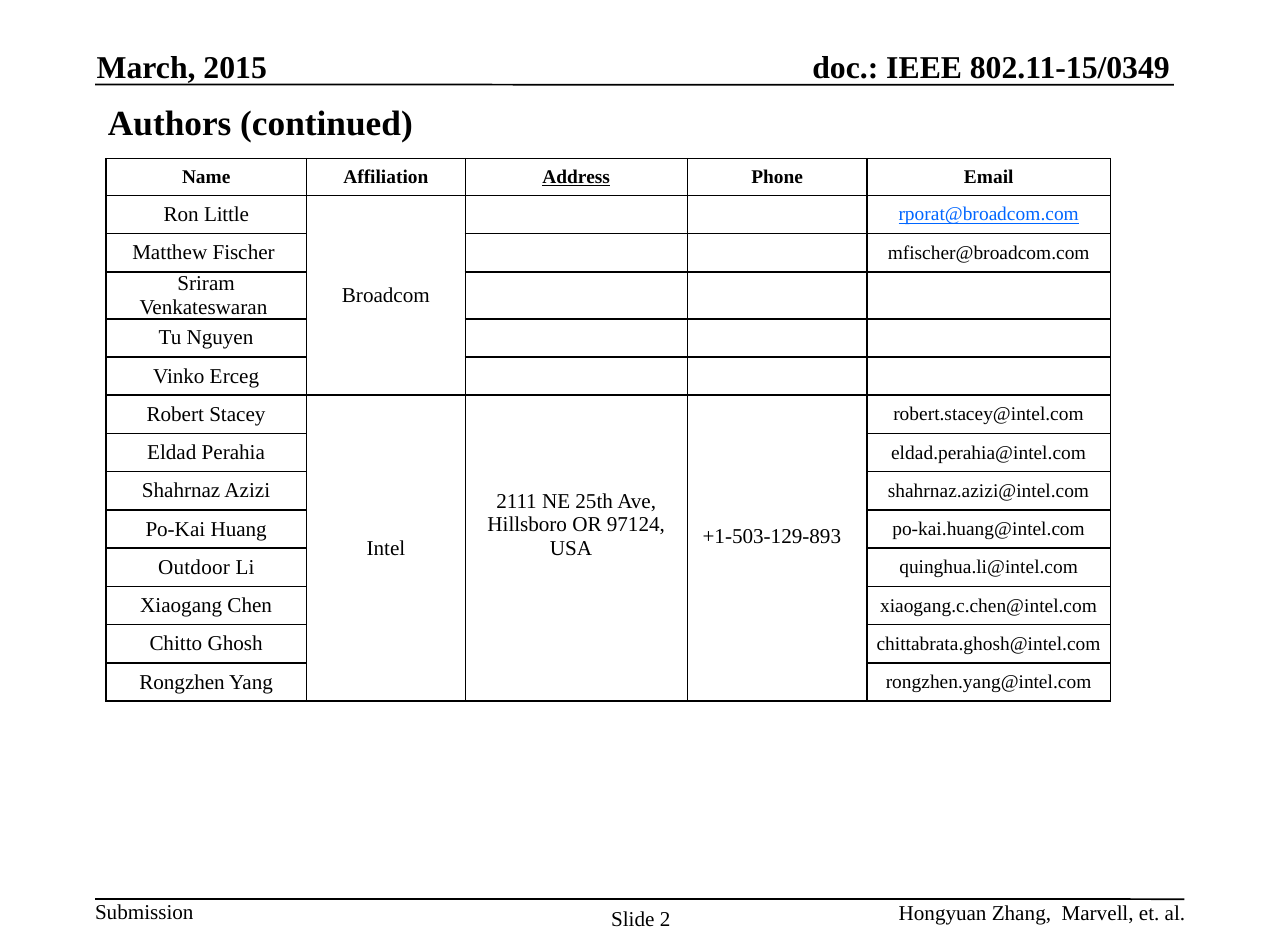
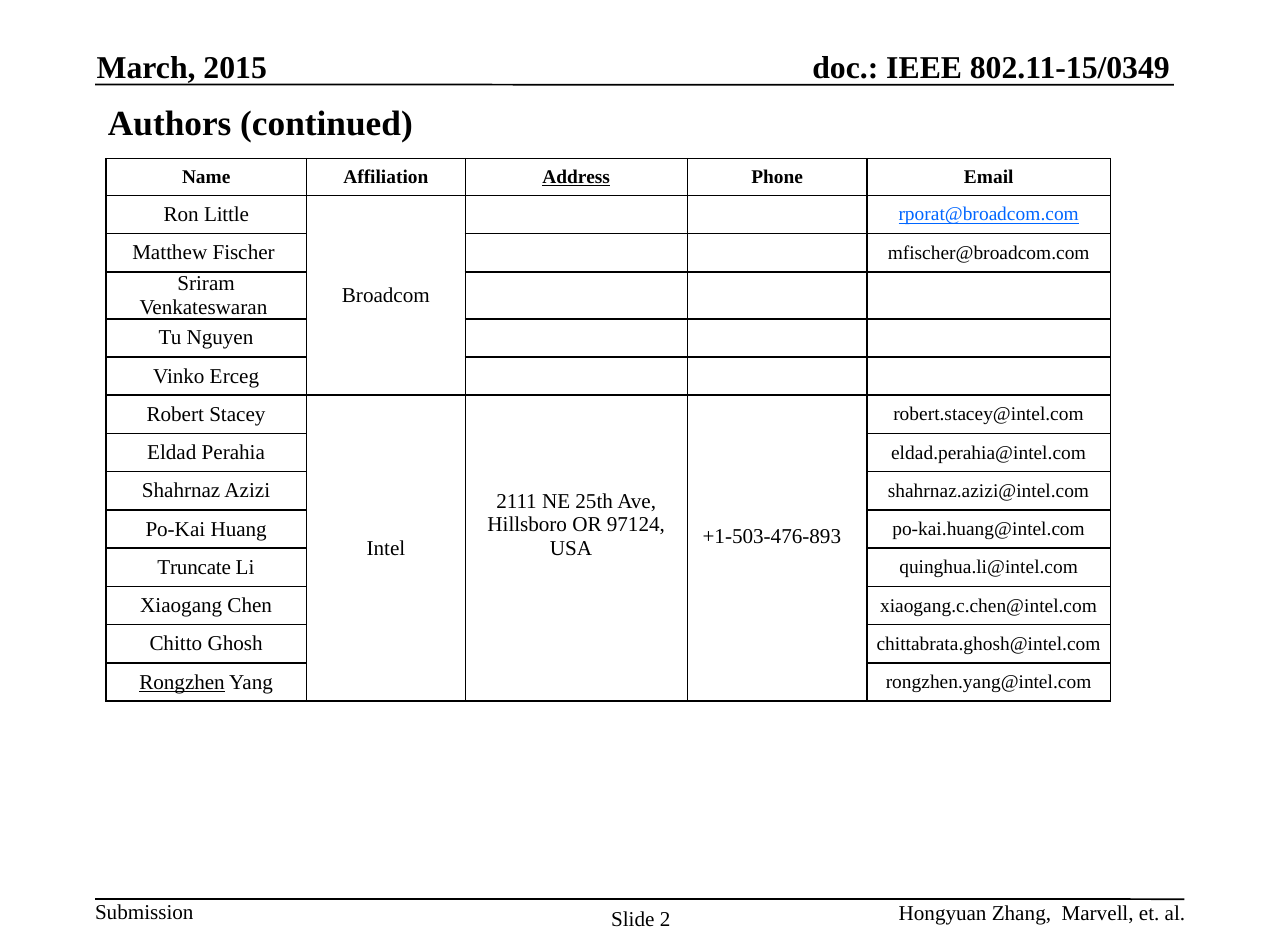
+1-503-129-893: +1-503-129-893 -> +1-503-476-893
Outdoor: Outdoor -> Truncate
Rongzhen underline: none -> present
